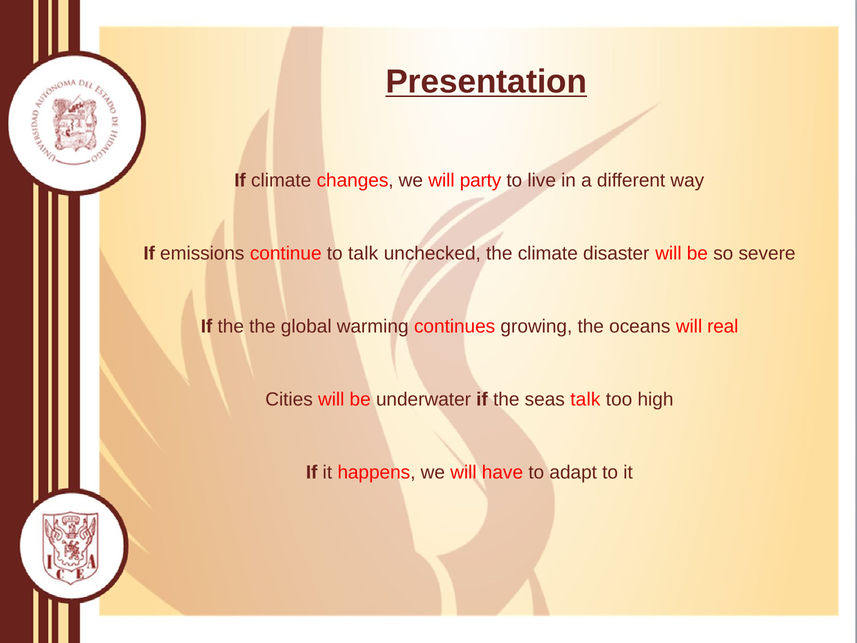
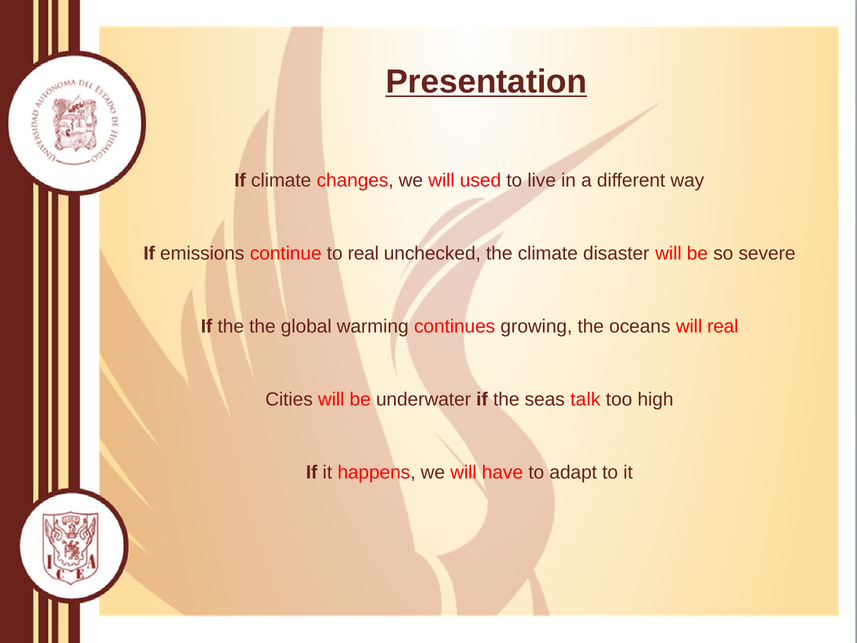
party: party -> used
to talk: talk -> real
